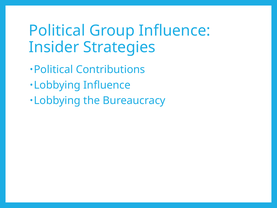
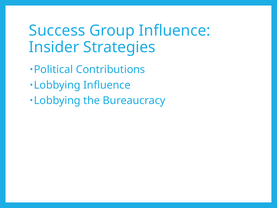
Political at (57, 31): Political -> Success
